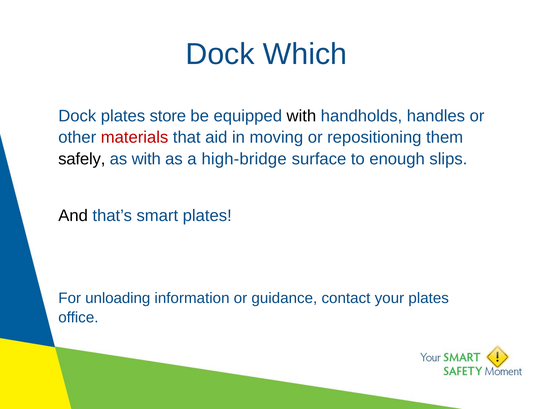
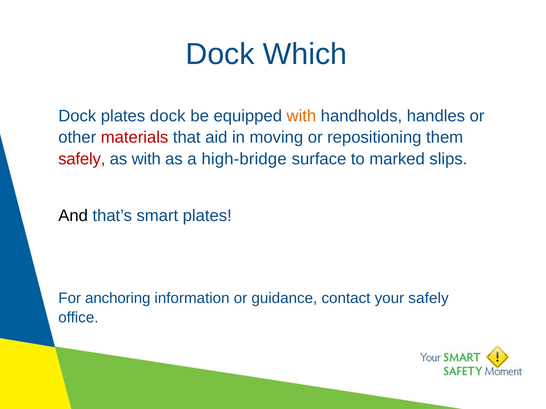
plates store: store -> dock
with at (301, 116) colour: black -> orange
safely at (82, 159) colour: black -> red
enough: enough -> marked
unloading: unloading -> anchoring
your plates: plates -> safely
